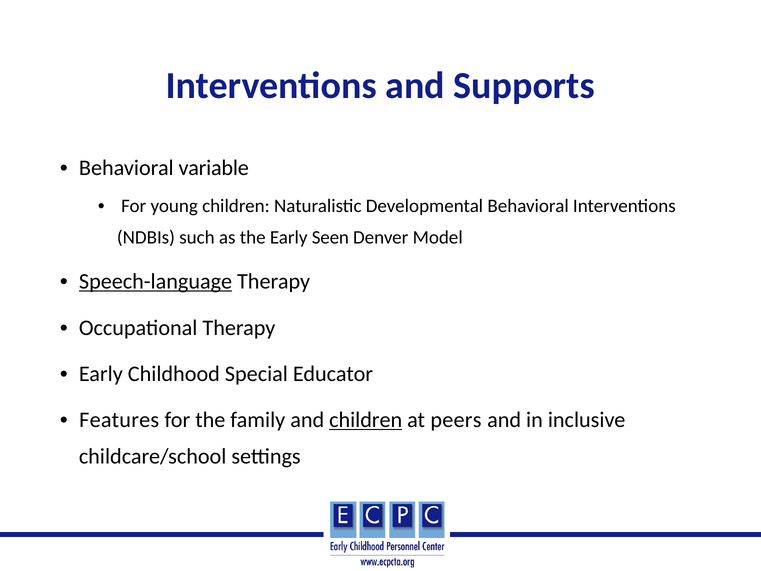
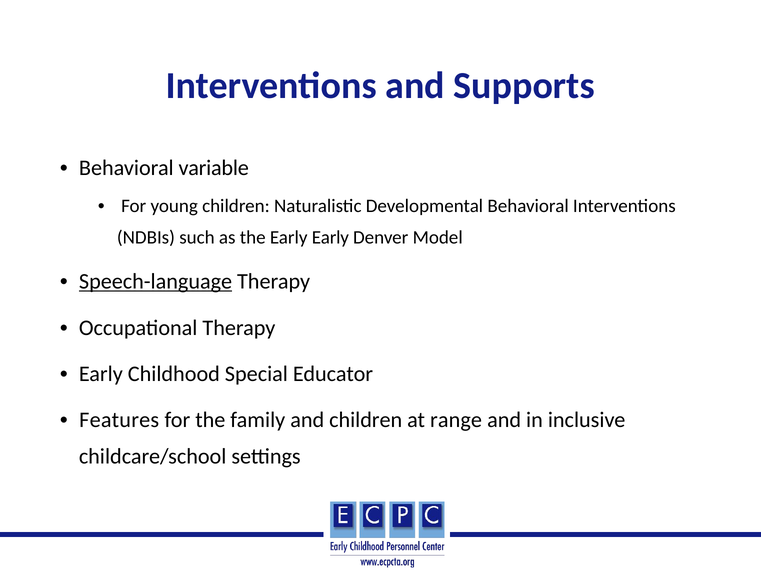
Early Seen: Seen -> Early
children at (366, 420) underline: present -> none
peers: peers -> range
